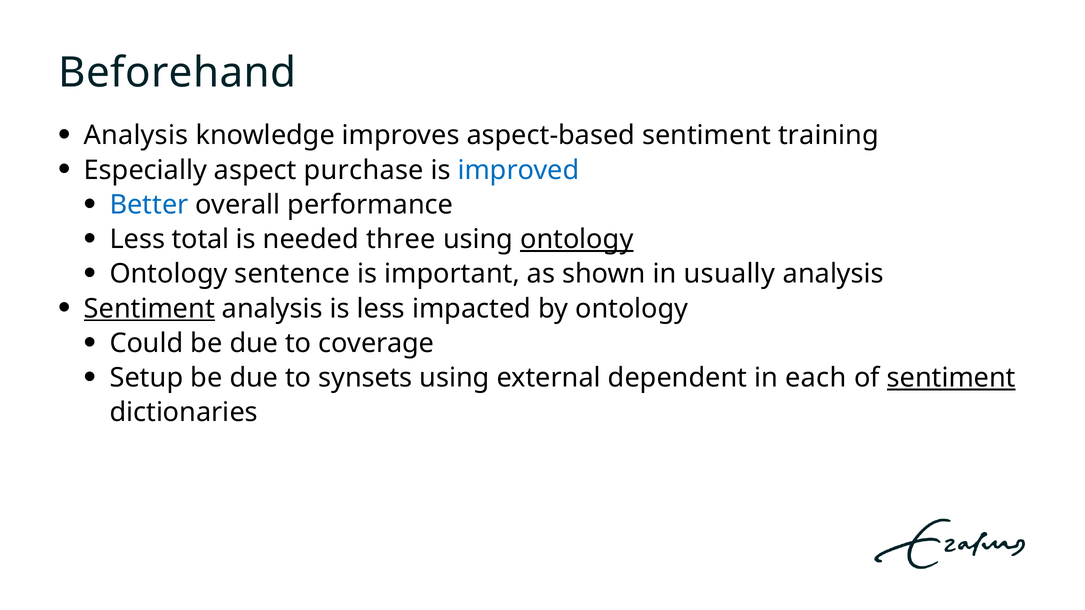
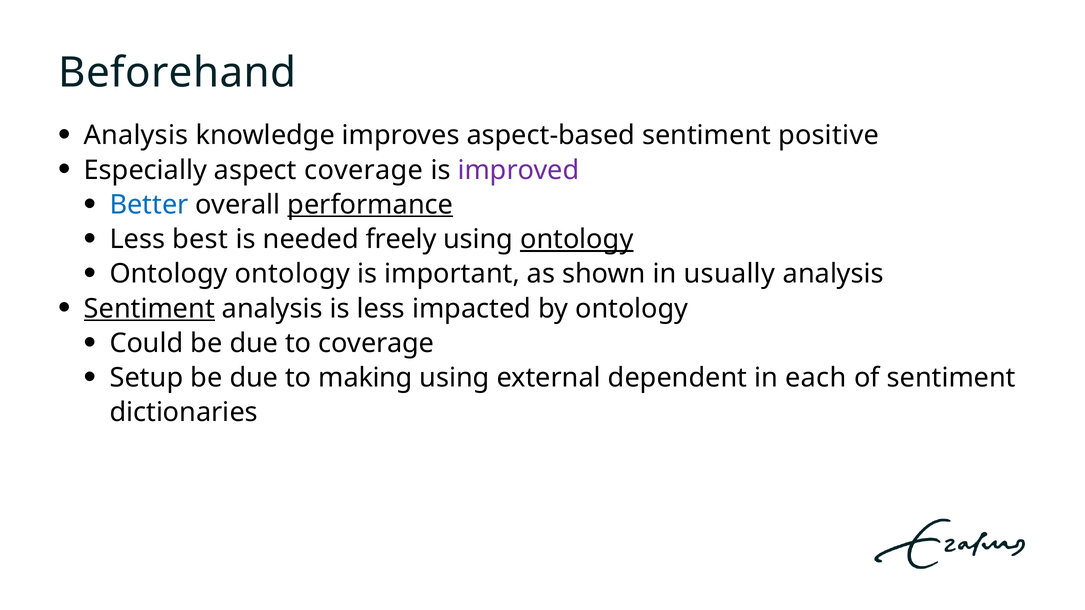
training: training -> positive
aspect purchase: purchase -> coverage
improved colour: blue -> purple
performance underline: none -> present
total: total -> best
three: three -> freely
Ontology sentence: sentence -> ontology
synsets: synsets -> making
sentiment at (951, 378) underline: present -> none
